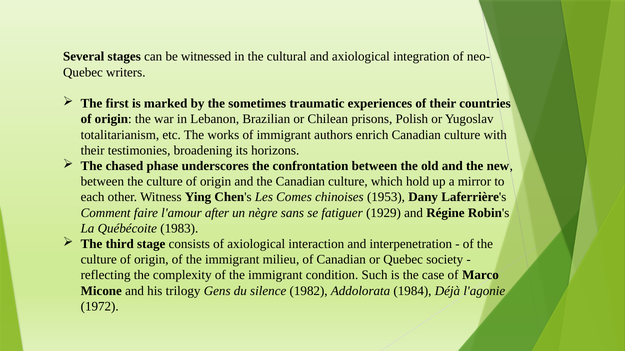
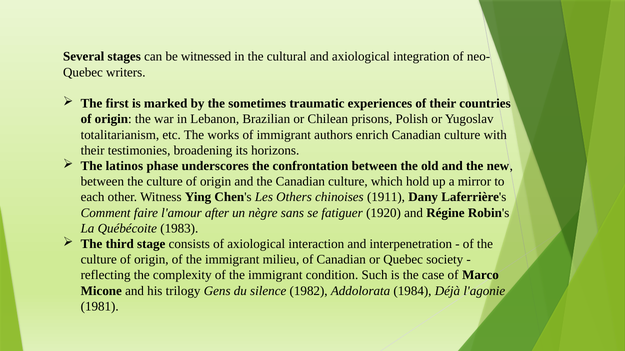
chased: chased -> latinos
Comes: Comes -> Others
1953: 1953 -> 1911
1929: 1929 -> 1920
1972: 1972 -> 1981
